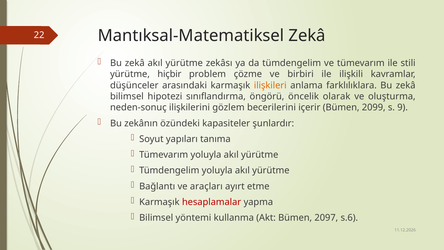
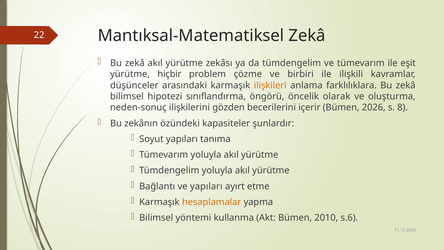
stili: stili -> eşit
gözlem: gözlem -> gözden
2099: 2099 -> 2026
9: 9 -> 8
ve araçları: araçları -> yapıları
hesaplamalar colour: red -> orange
2097: 2097 -> 2010
